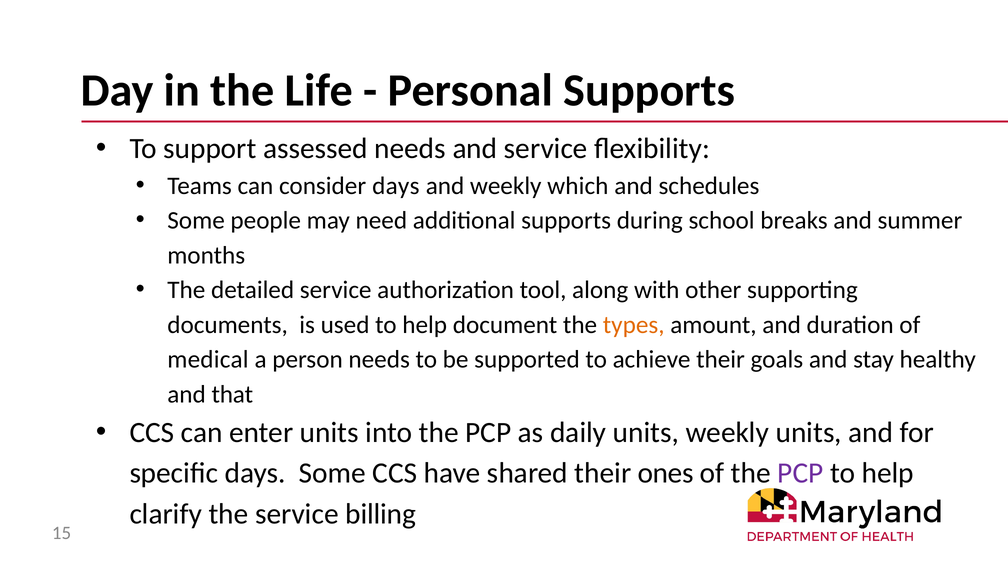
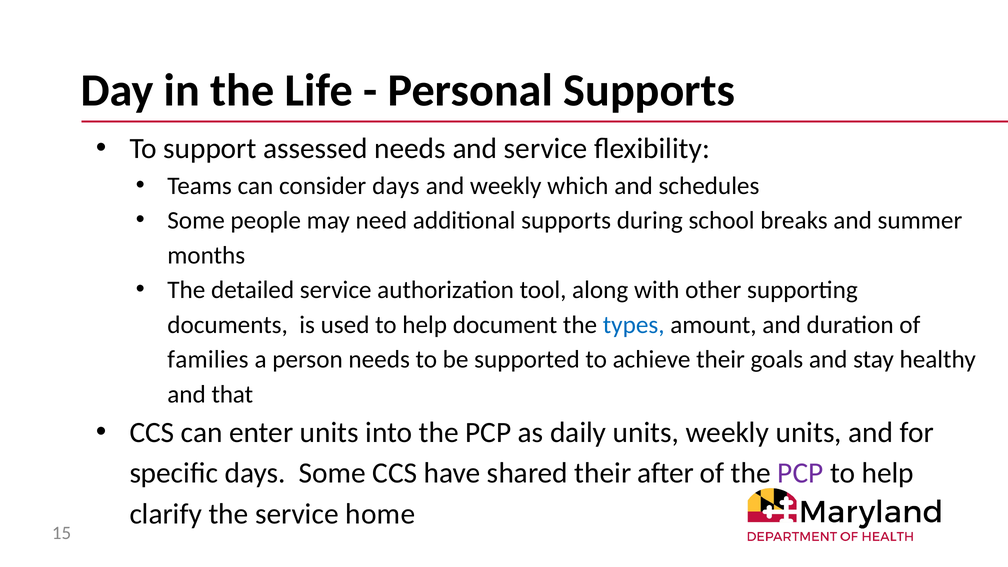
types colour: orange -> blue
medical: medical -> families
ones: ones -> after
billing: billing -> home
